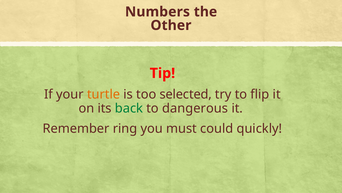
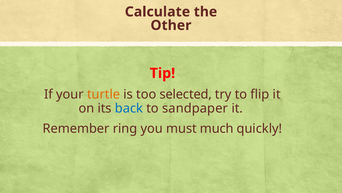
Numbers: Numbers -> Calculate
back colour: green -> blue
dangerous: dangerous -> sandpaper
could: could -> much
